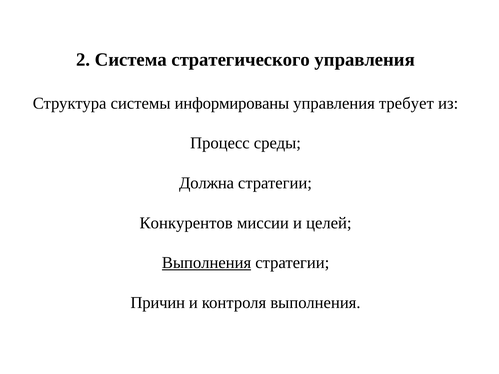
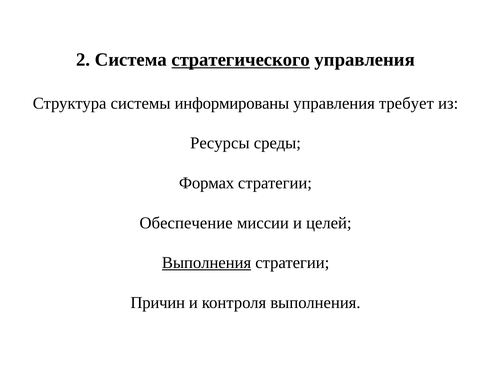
стратегического underline: none -> present
Процесс: Процесс -> Ресурсы
Должна: Должна -> Формах
Конкурентов: Конкурентов -> Обеспечение
